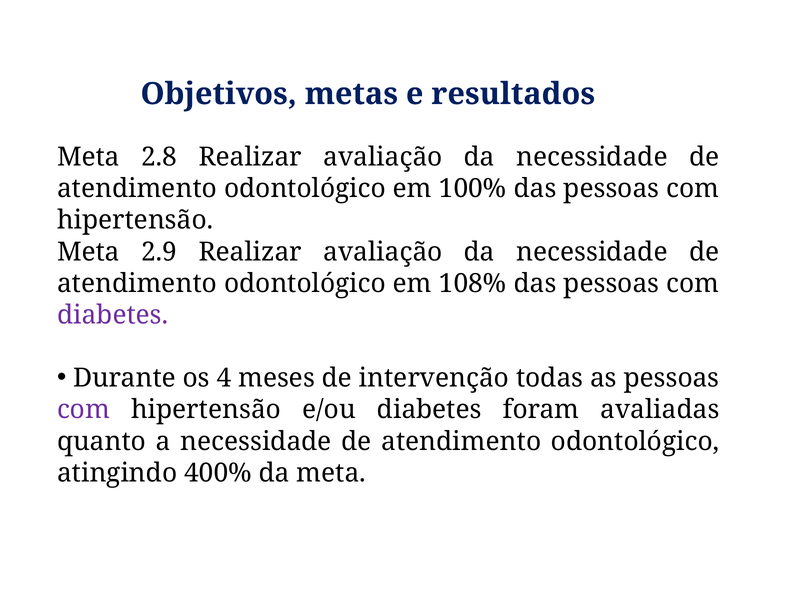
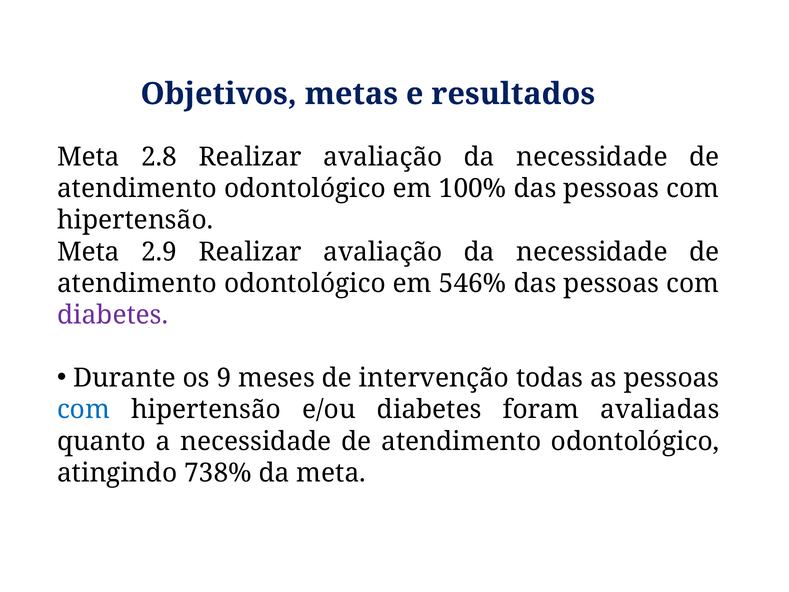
108%: 108% -> 546%
4: 4 -> 9
com at (83, 410) colour: purple -> blue
400%: 400% -> 738%
